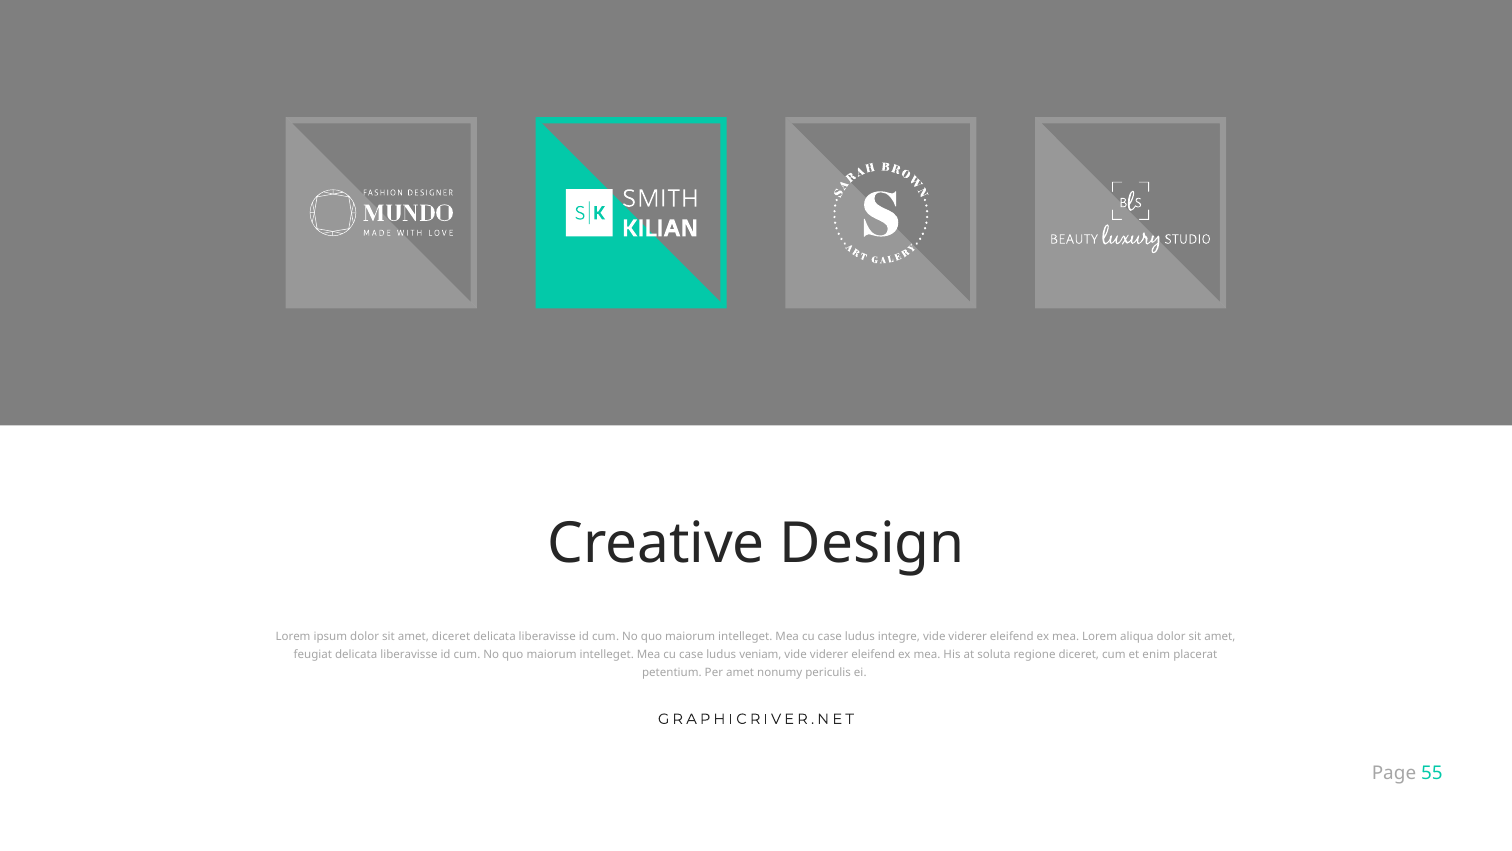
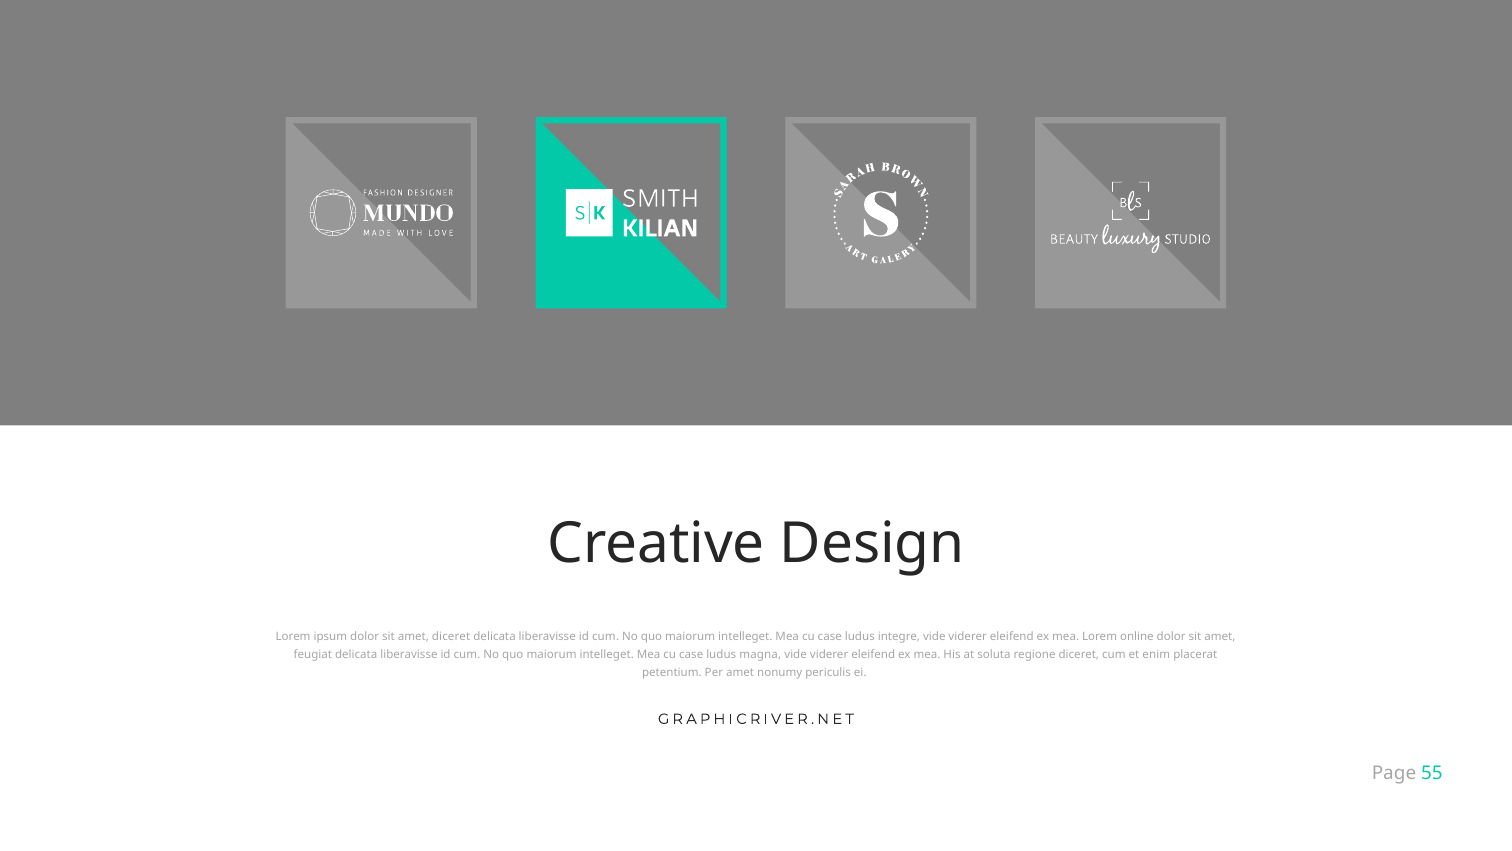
aliqua: aliqua -> online
veniam: veniam -> magna
